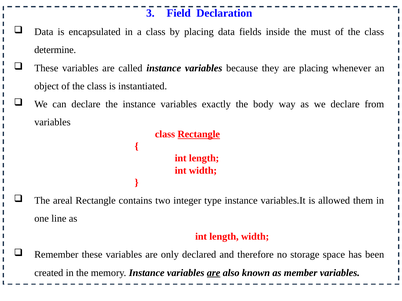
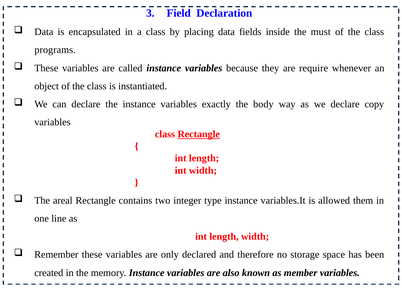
determine: determine -> programs
are placing: placing -> require
from: from -> copy
are at (214, 273) underline: present -> none
